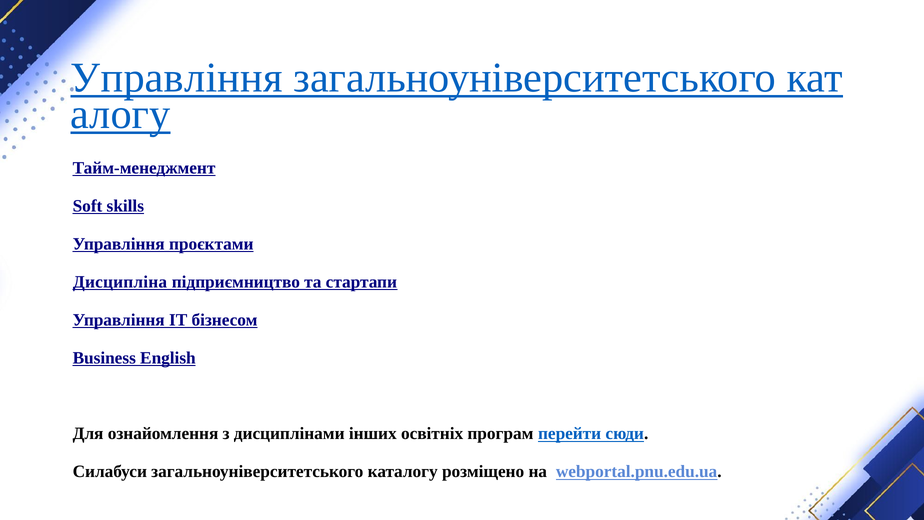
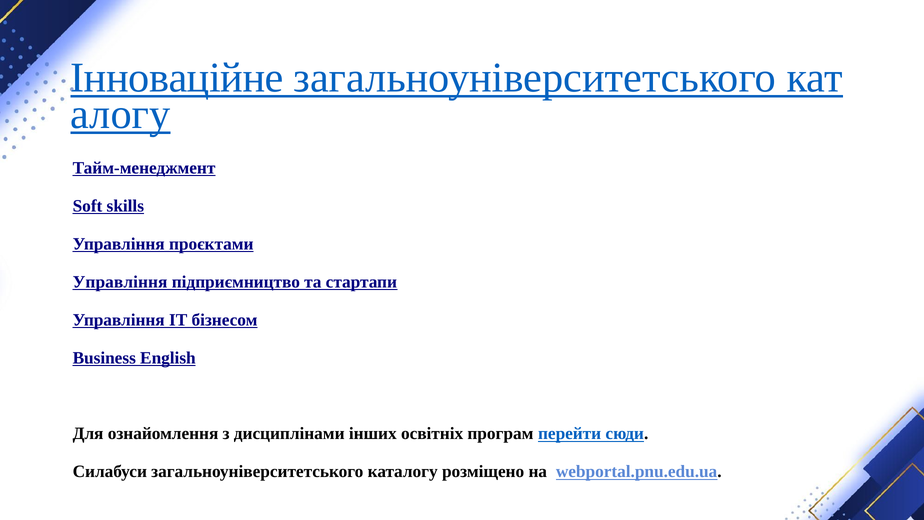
Управління at (177, 78): Управління -> Інноваційне
Дисципліна at (120, 282): Дисципліна -> Управління
